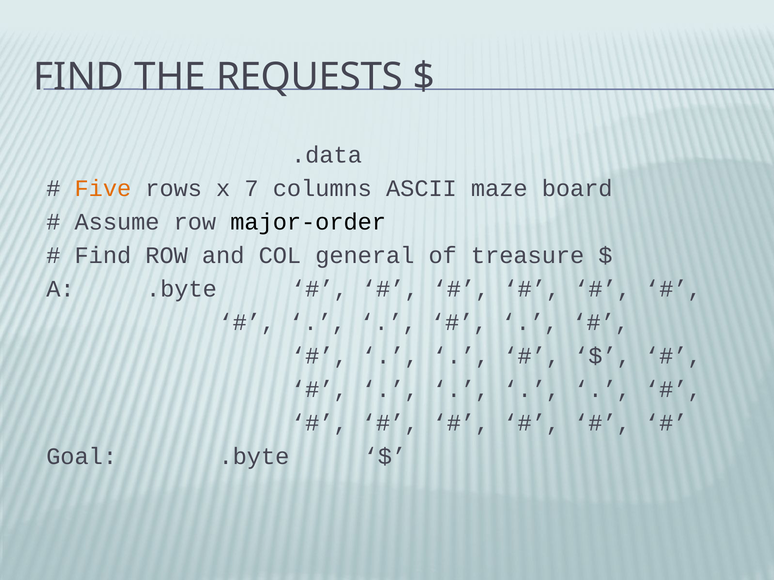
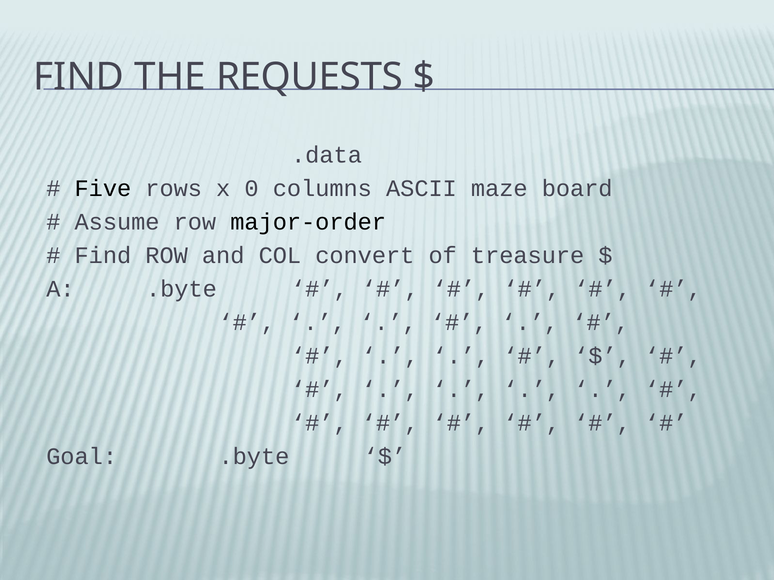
Five colour: orange -> black
7: 7 -> 0
general: general -> convert
